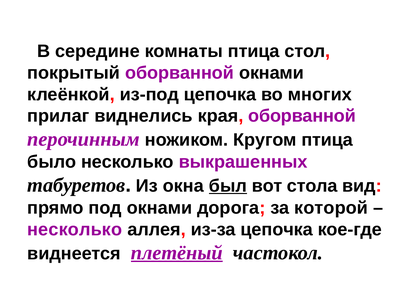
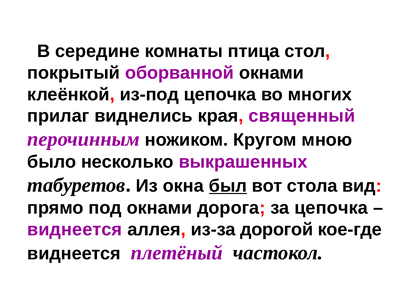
края оборванной: оборванной -> священный
Кругом птица: птица -> мною
за которой: которой -> цепочка
несколько at (75, 230): несколько -> виднеется
из-за цепочка: цепочка -> дорогой
плетёный underline: present -> none
